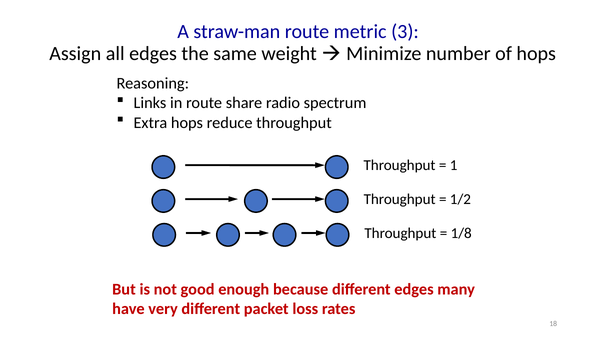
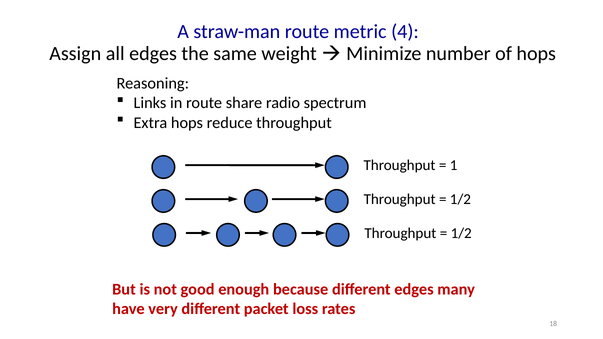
3: 3 -> 4
1/8 at (461, 233): 1/8 -> 1/2
